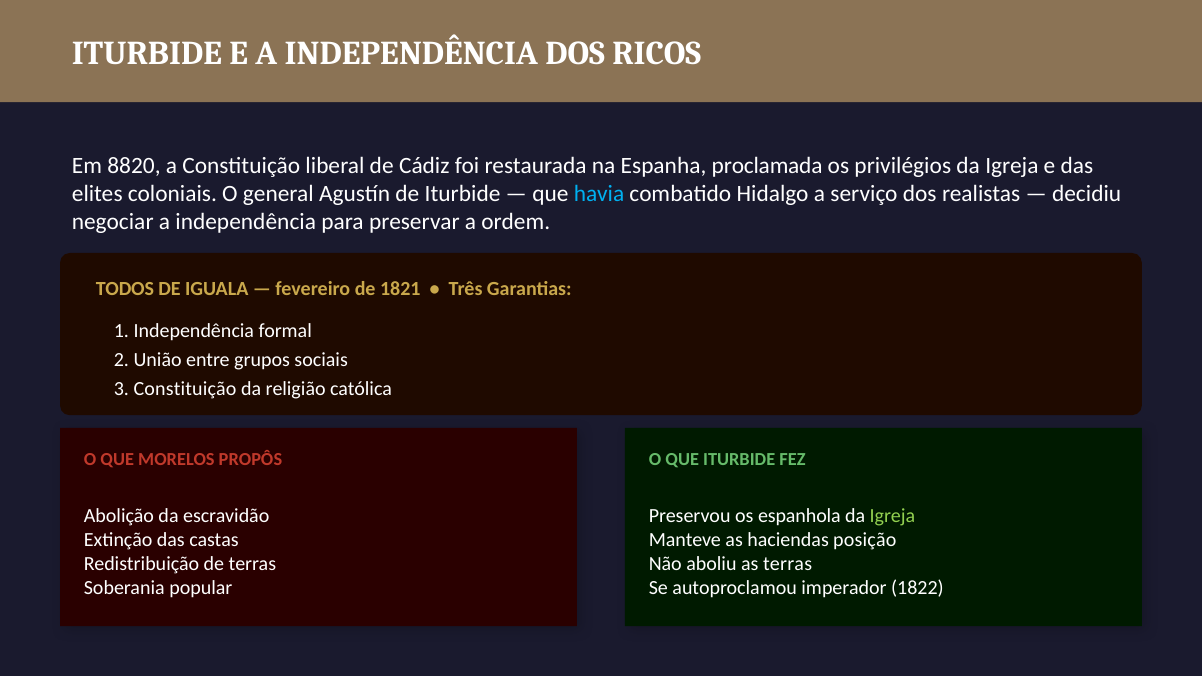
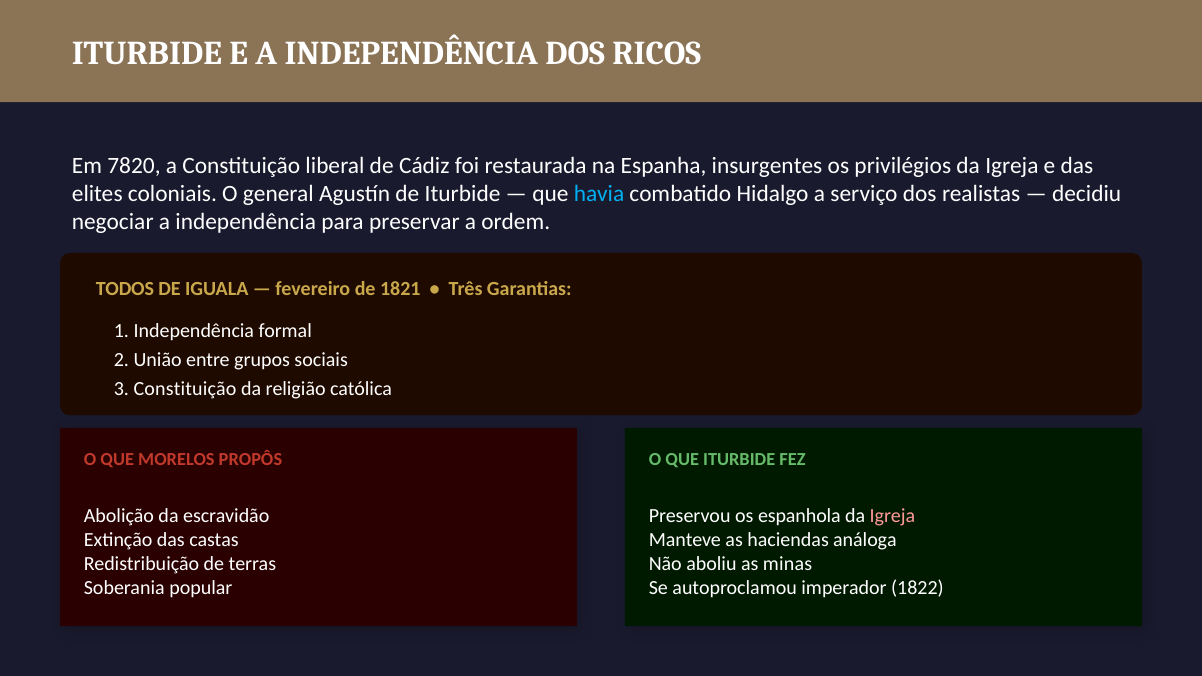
8820: 8820 -> 7820
proclamada: proclamada -> insurgentes
Igreja at (892, 516) colour: light green -> pink
posição: posição -> análoga
as terras: terras -> minas
